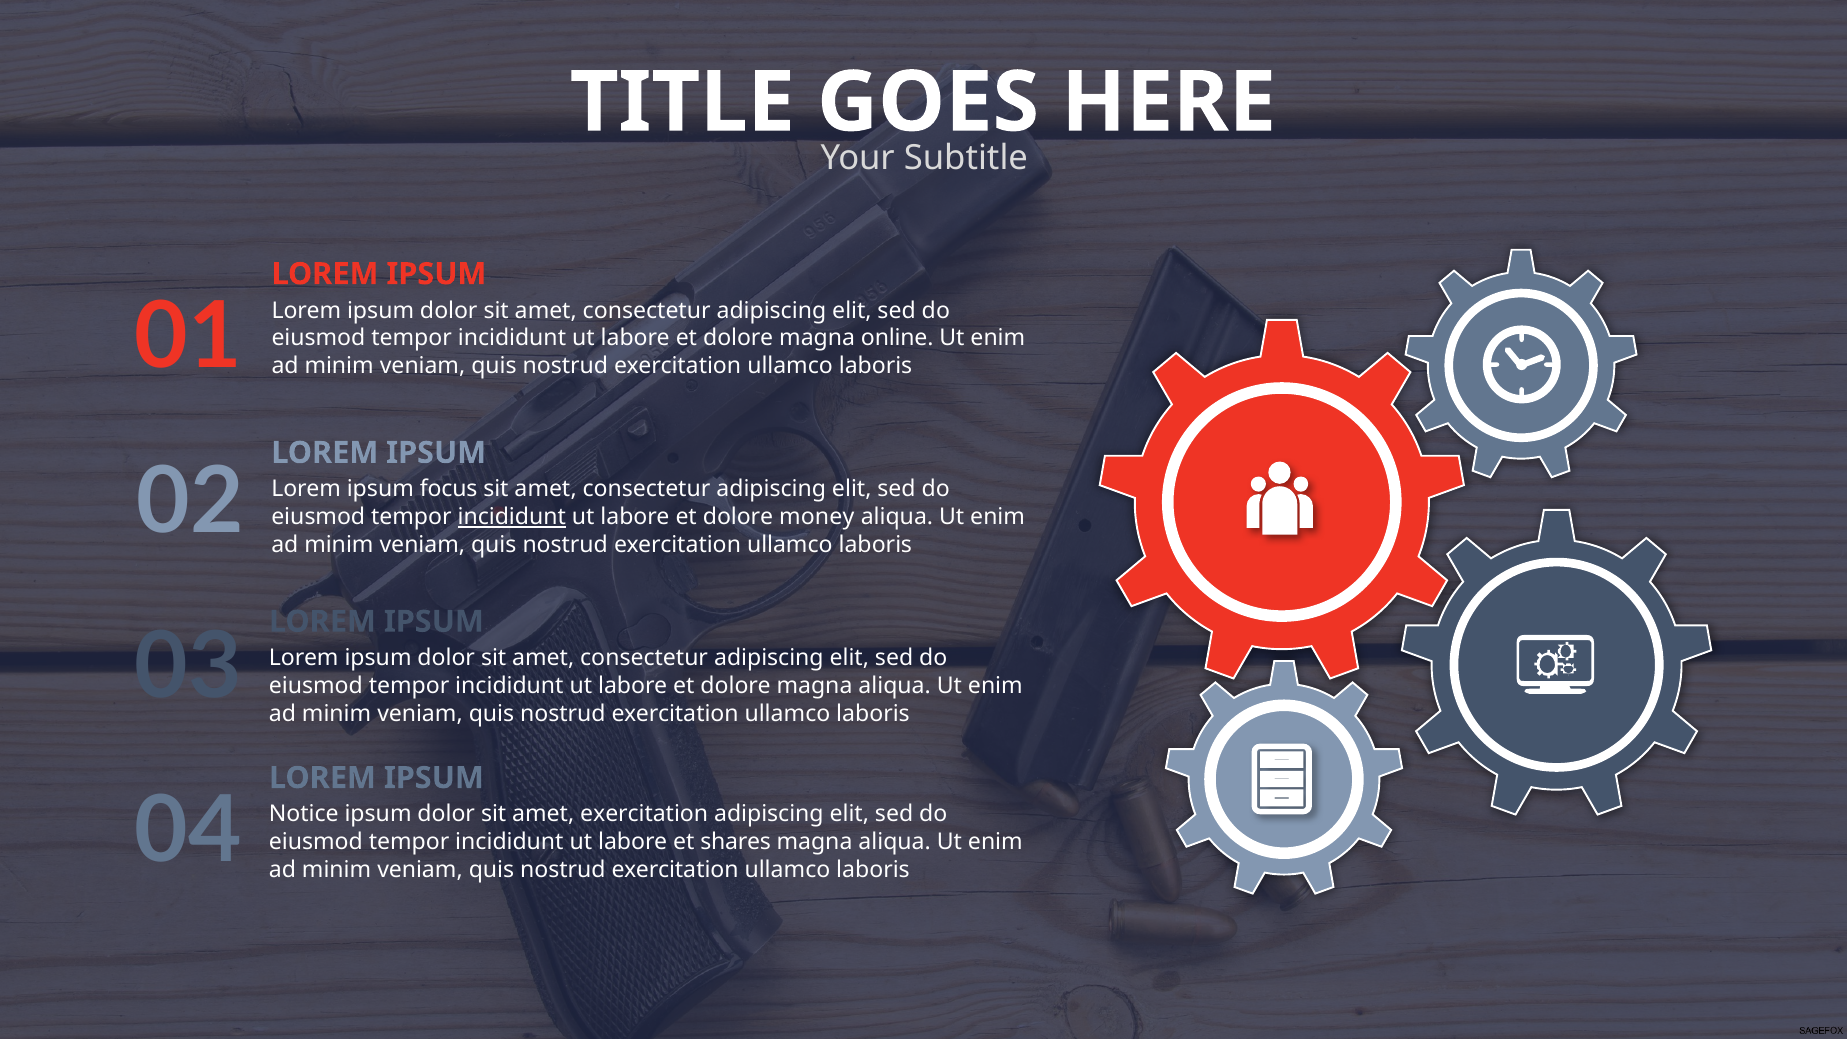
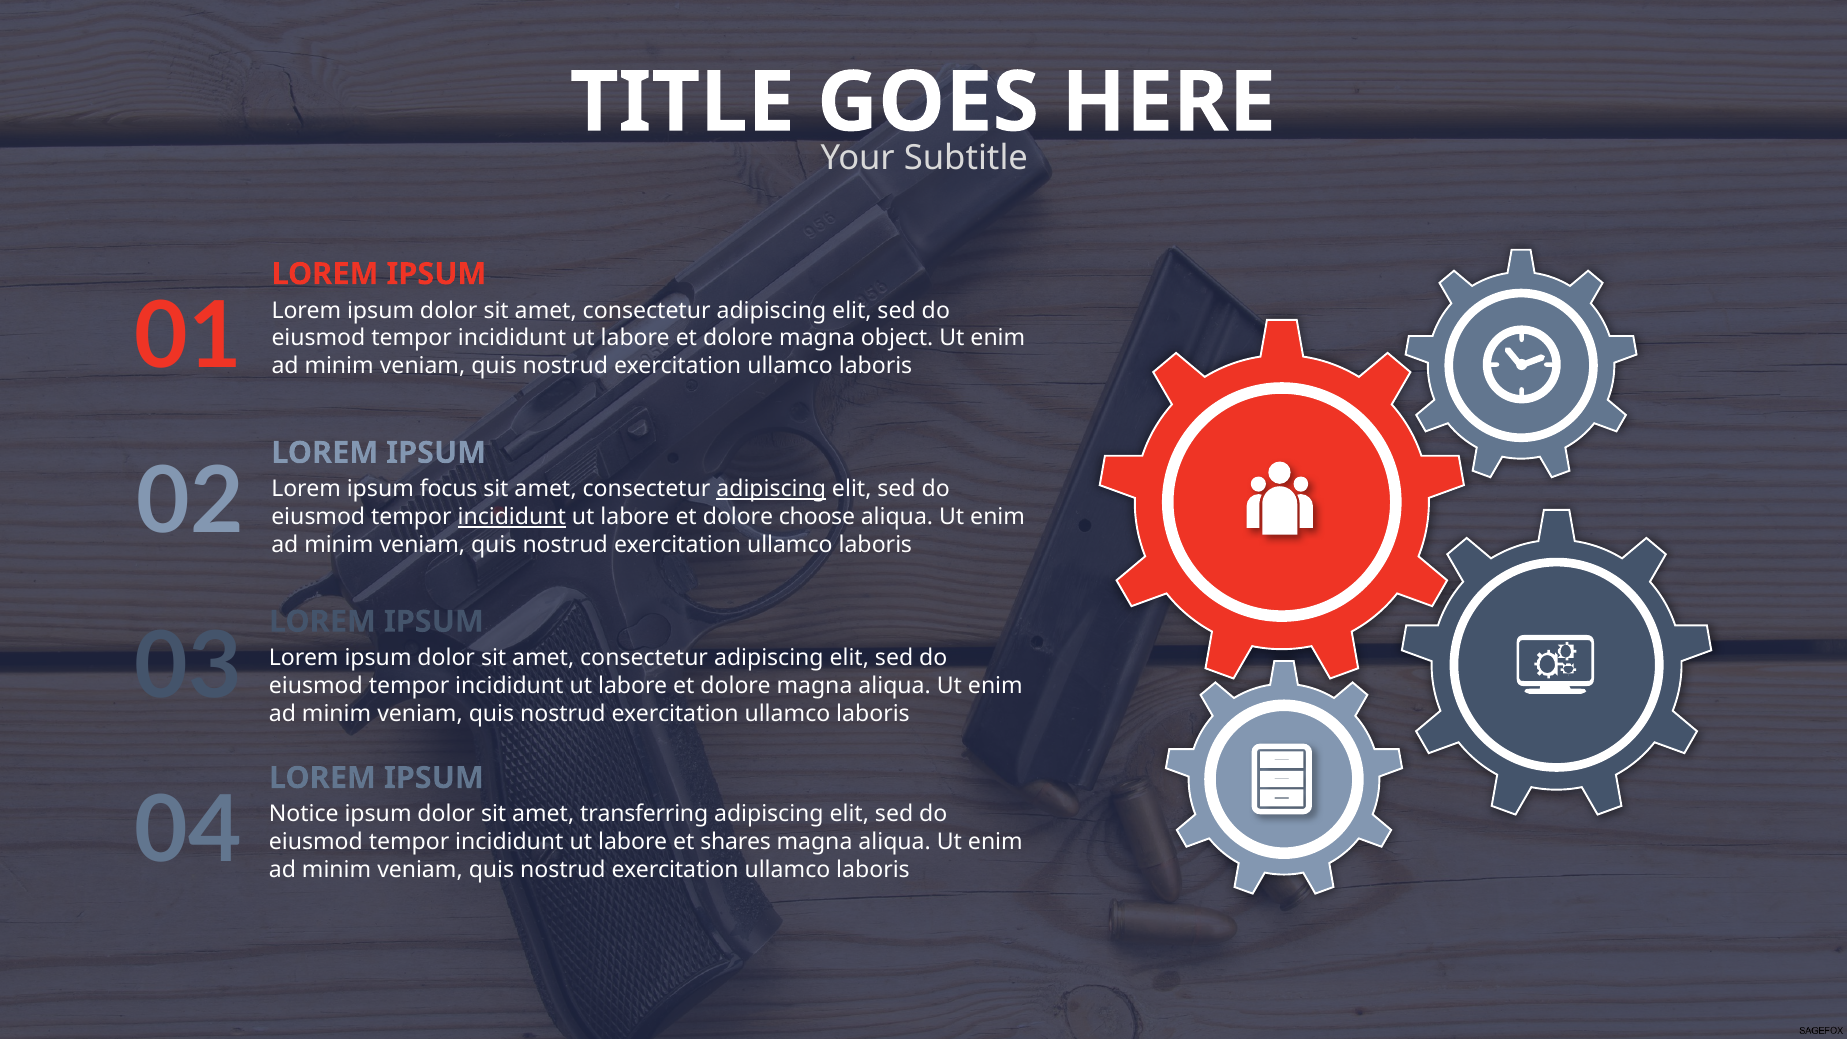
online: online -> object
adipiscing at (771, 489) underline: none -> present
money: money -> choose
amet exercitation: exercitation -> transferring
